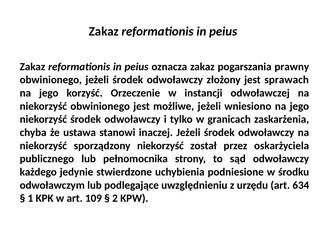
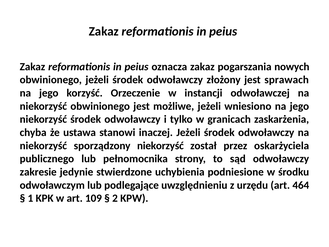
prawny: prawny -> nowych
każdego: każdego -> zakresie
634: 634 -> 464
